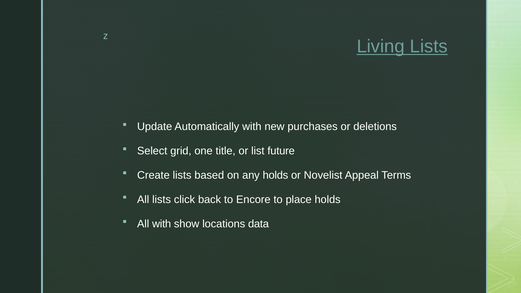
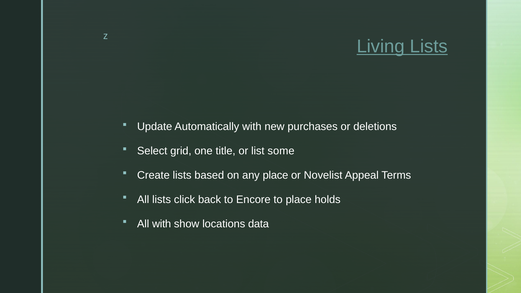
future: future -> some
any holds: holds -> place
